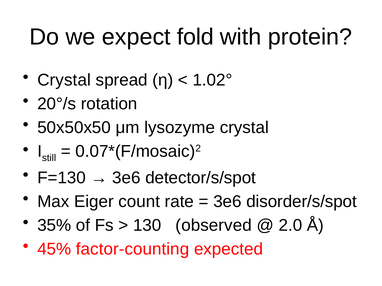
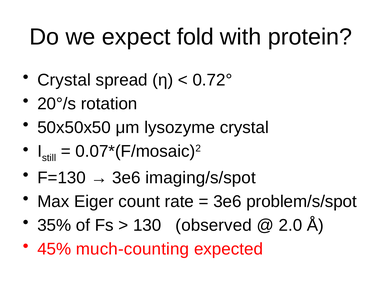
1.02°: 1.02° -> 0.72°
detector/s/spot: detector/s/spot -> imaging/s/spot
disorder/s/spot: disorder/s/spot -> problem/s/spot
factor-counting: factor-counting -> much-counting
